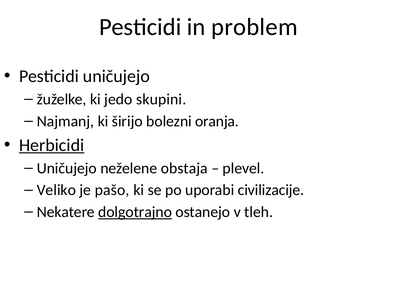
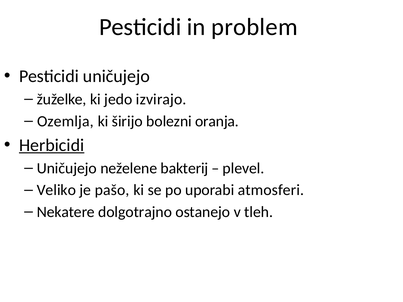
skupini: skupini -> izvirajo
Najmanj: Najmanj -> Ozemlja
obstaja: obstaja -> bakterij
civilizacije: civilizacije -> atmosferi
dolgotrajno underline: present -> none
